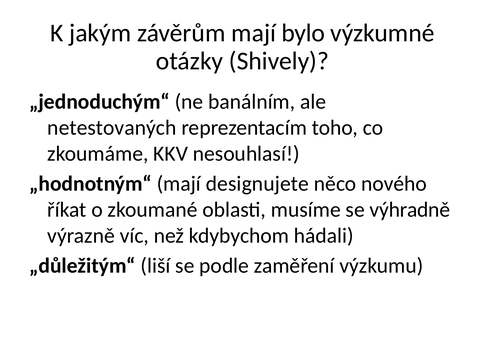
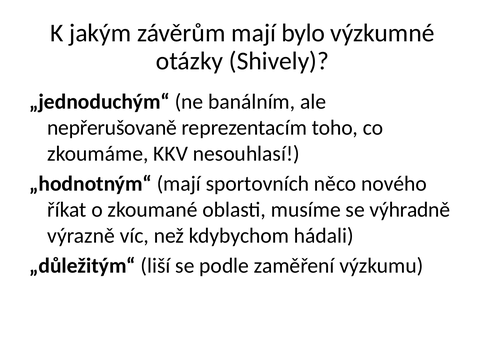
netestovaných: netestovaných -> nepřerušovaně
designujete: designujete -> sportovních
